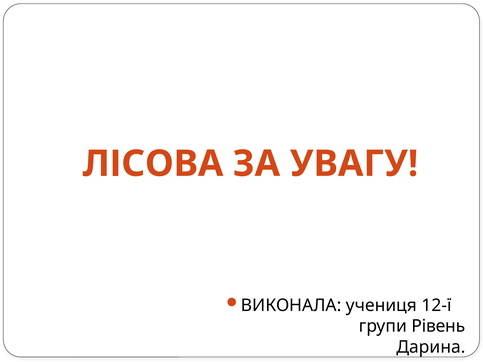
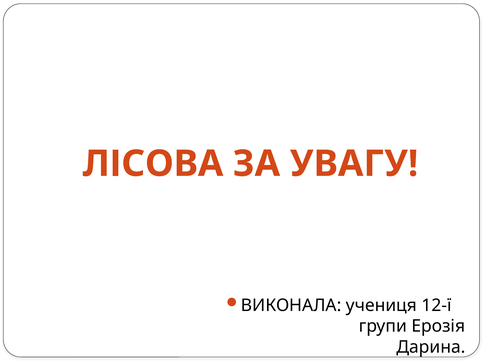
Рівень: Рівень -> Ерозія
